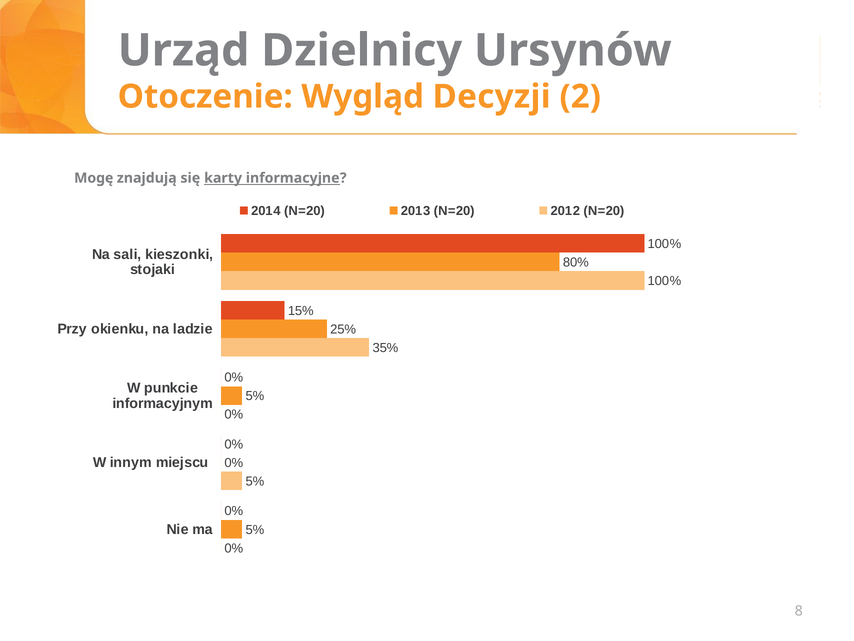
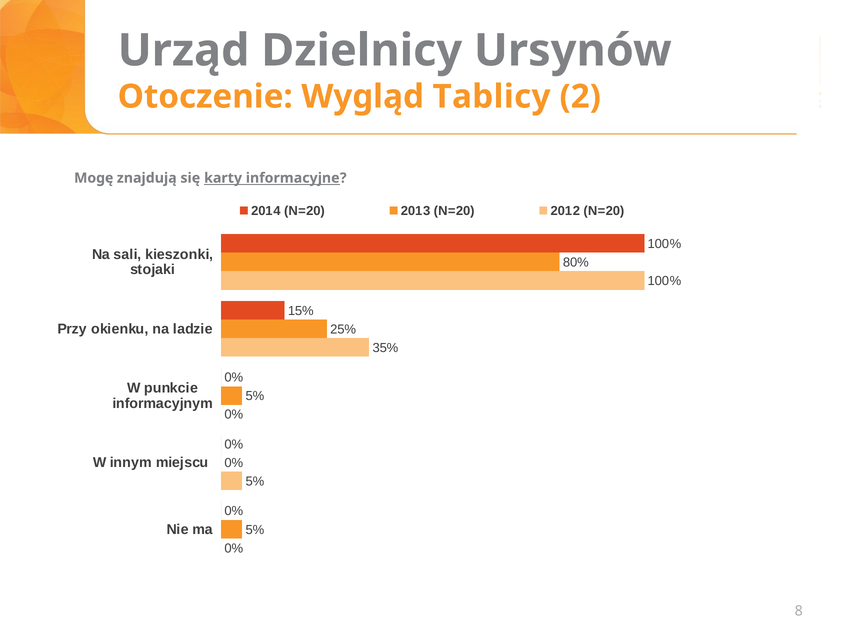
Decyzji: Decyzji -> Tablicy
